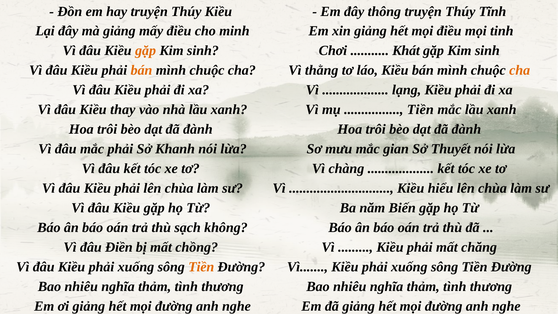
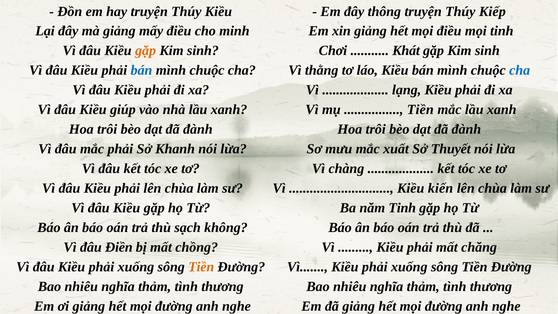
Tĩnh: Tĩnh -> Kiếp
bán at (141, 70) colour: orange -> blue
cha at (520, 70) colour: orange -> blue
thay: thay -> giúp
gian: gian -> xuất
hiểu: hiểu -> kiến
năm Biến: Biến -> Tinh
